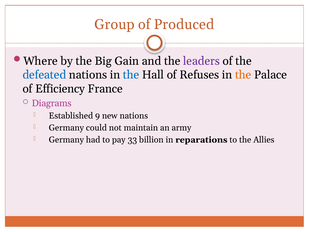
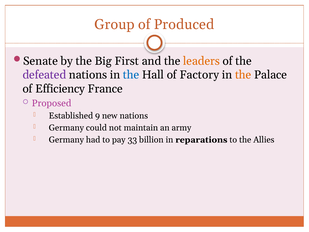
Where: Where -> Senate
Gain: Gain -> First
leaders colour: purple -> orange
defeated colour: blue -> purple
Refuses: Refuses -> Factory
Diagrams: Diagrams -> Proposed
